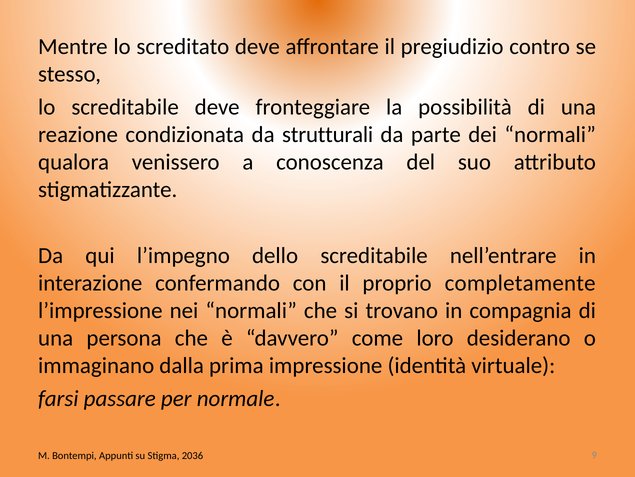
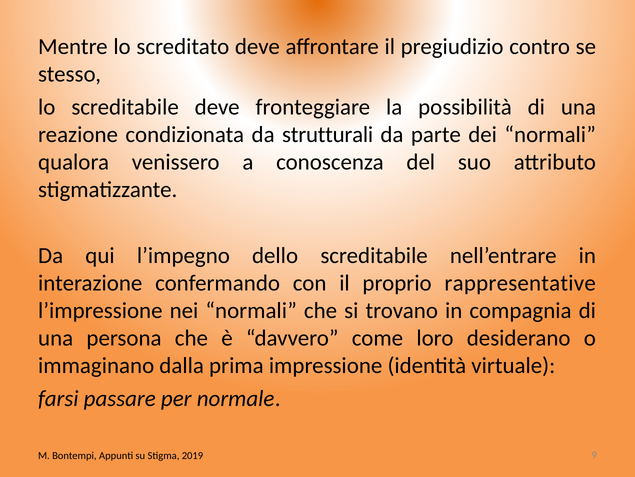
completamente: completamente -> rappresentative
2036: 2036 -> 2019
